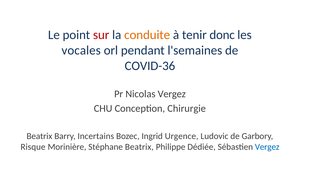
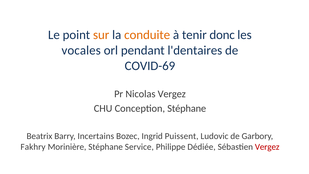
sur colour: red -> orange
l'semaines: l'semaines -> l'dentaires
COVID-36: COVID-36 -> COVID-69
Conception Chirurgie: Chirurgie -> Stéphane
Urgence: Urgence -> Puissent
Risque: Risque -> Fakhry
Stéphane Beatrix: Beatrix -> Service
Vergez at (267, 147) colour: blue -> red
